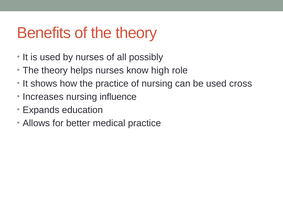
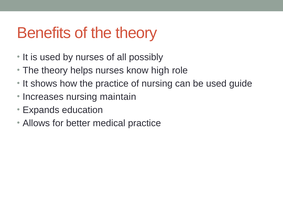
cross: cross -> guide
influence: influence -> maintain
